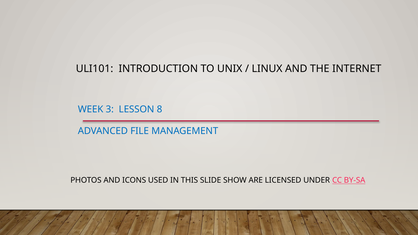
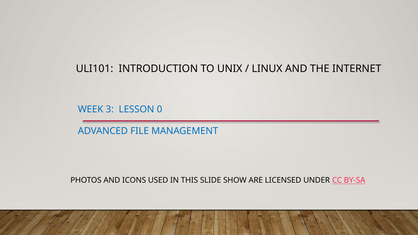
8: 8 -> 0
